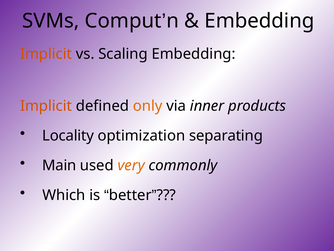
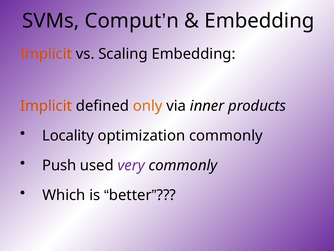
optimization separating: separating -> commonly
Main: Main -> Push
very colour: orange -> purple
